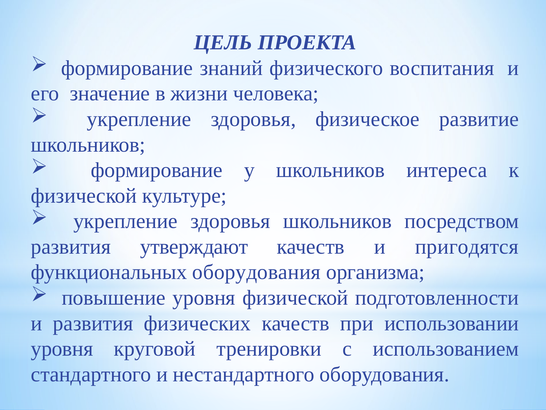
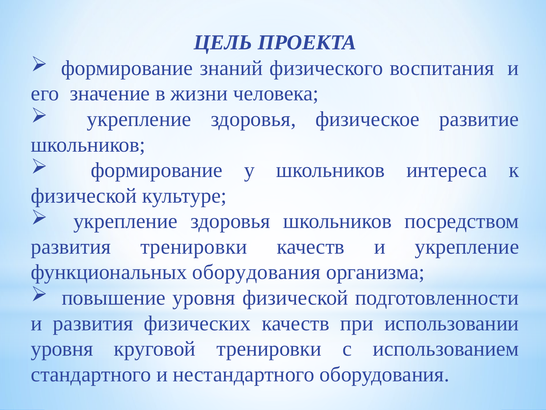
развития утверждают: утверждают -> тренировки
и пригодятся: пригодятся -> укрепление
